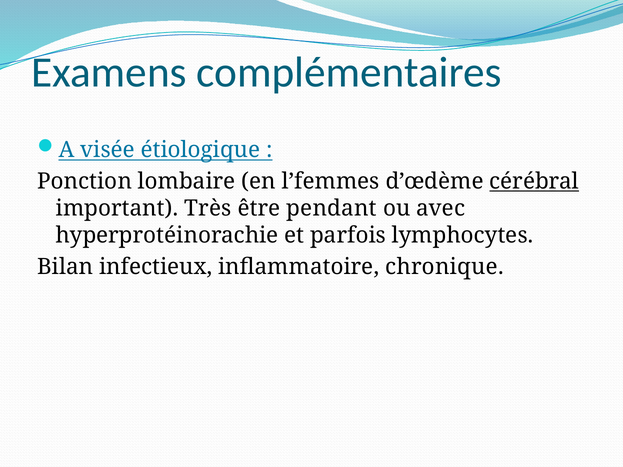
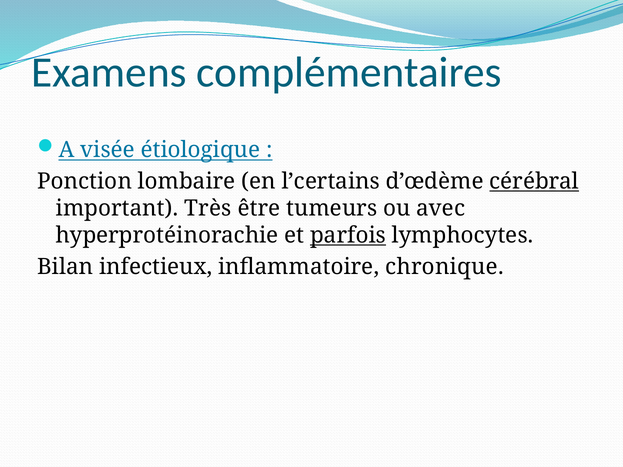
l’femmes: l’femmes -> l’certains
pendant: pendant -> tumeurs
parfois underline: none -> present
